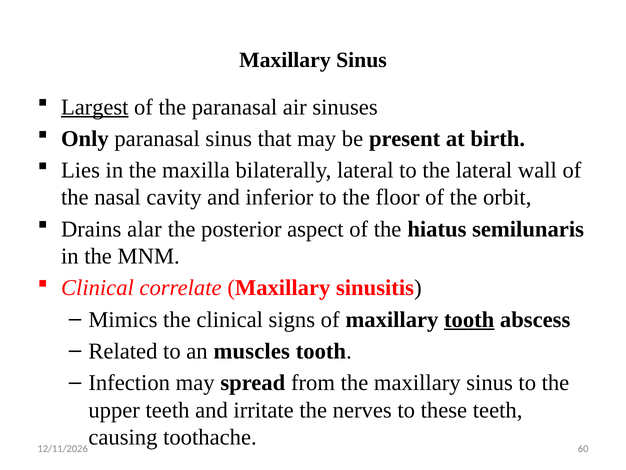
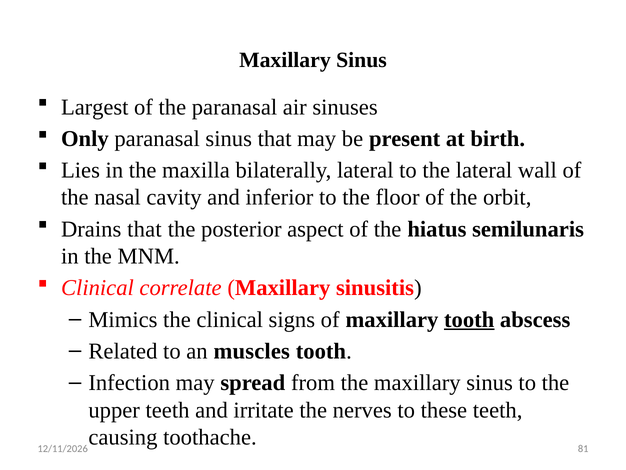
Largest underline: present -> none
Drains alar: alar -> that
60: 60 -> 81
